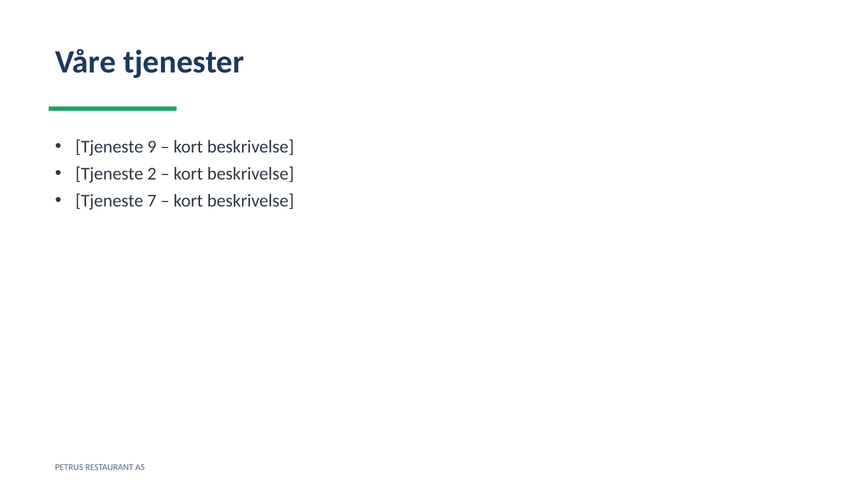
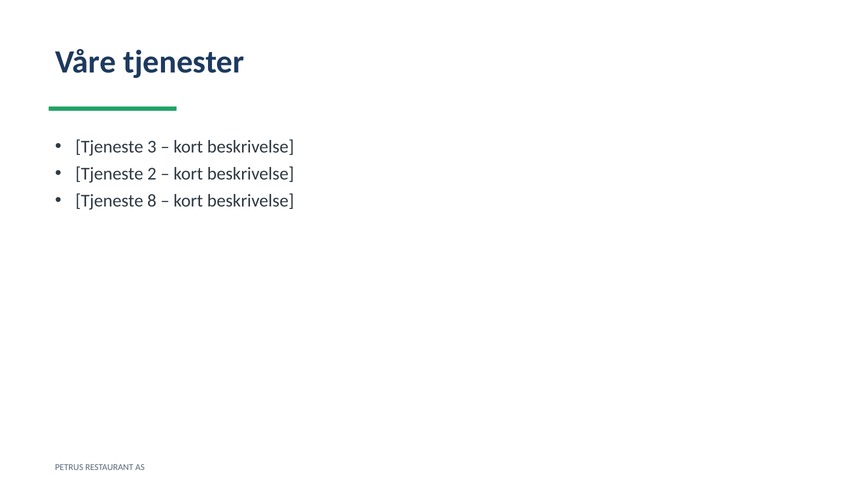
9: 9 -> 3
7: 7 -> 8
